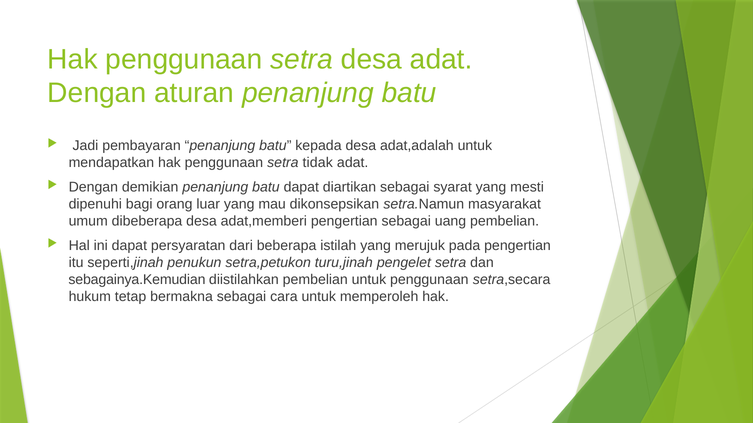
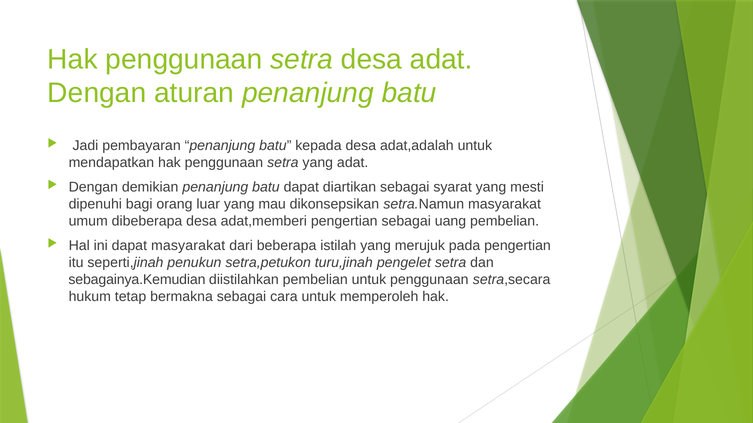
setra tidak: tidak -> yang
dapat persyaratan: persyaratan -> masyarakat
